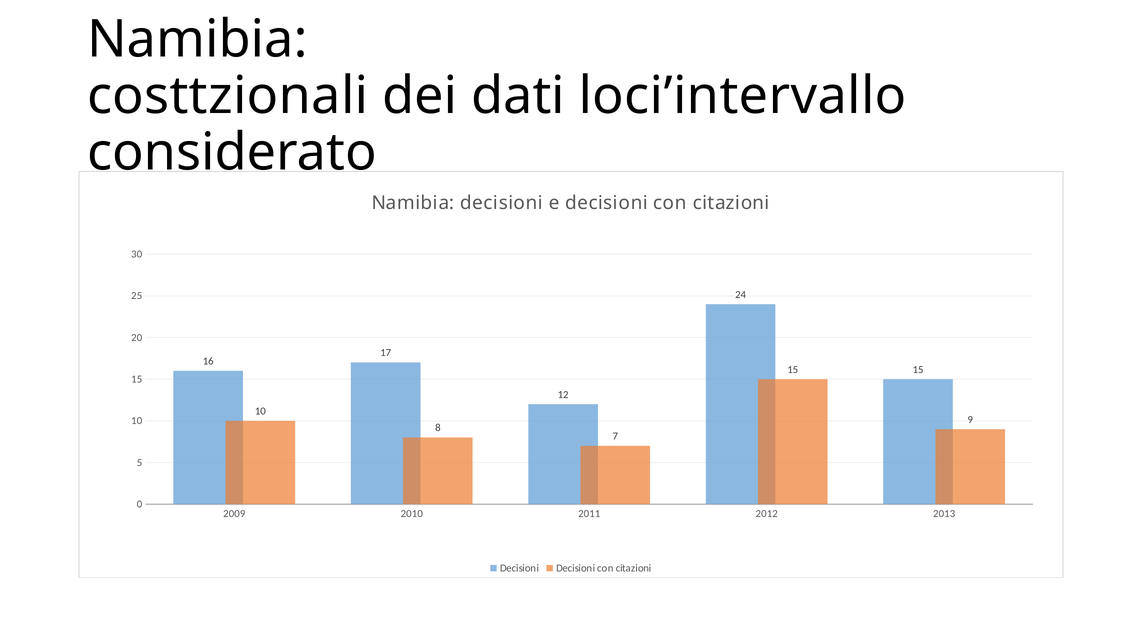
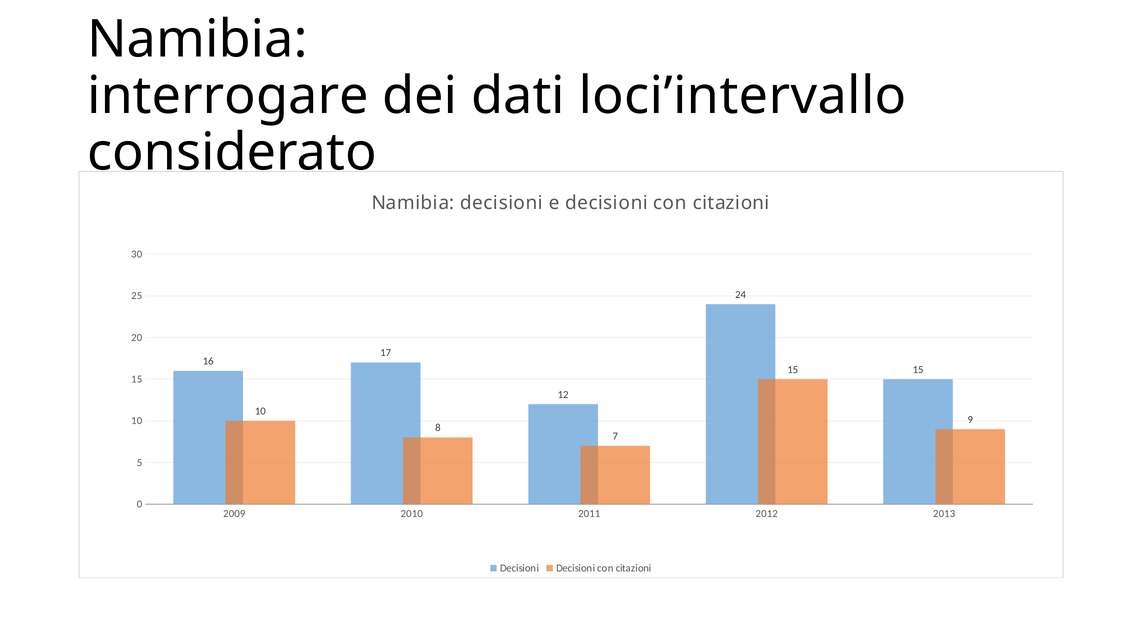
costtzionali: costtzionali -> interrogare
